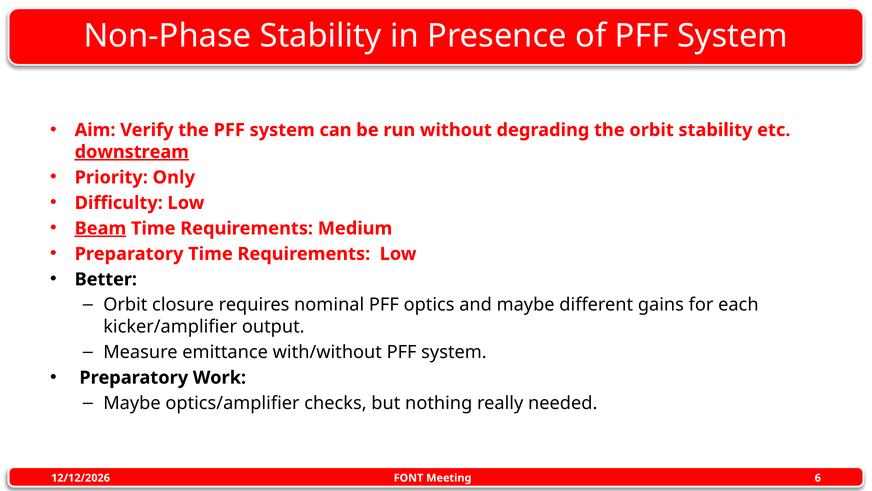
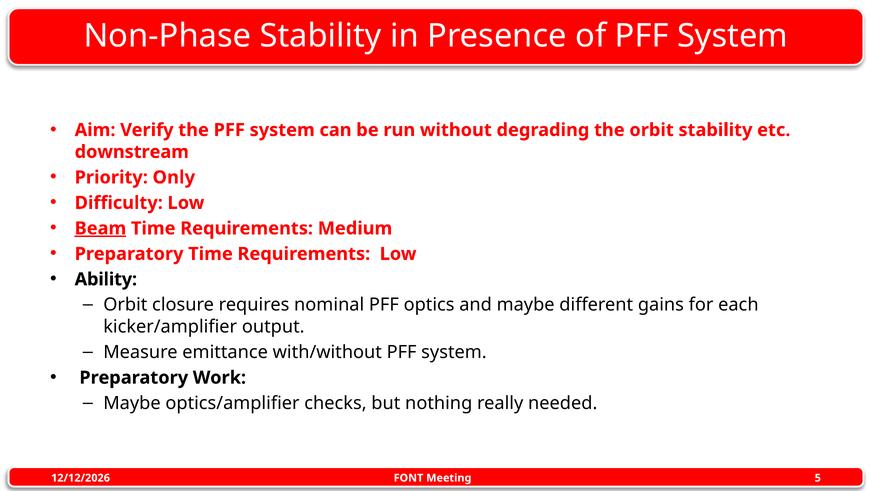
downstream underline: present -> none
Better: Better -> Ability
6: 6 -> 5
